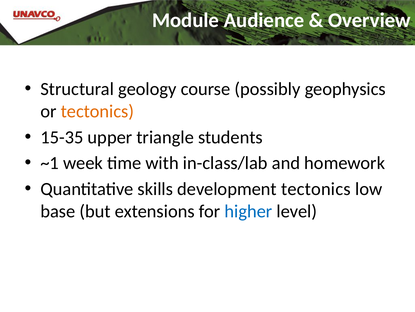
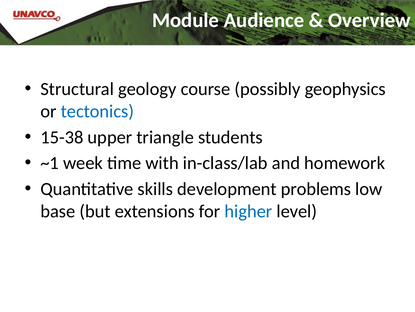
tectonics at (97, 111) colour: orange -> blue
15-35: 15-35 -> 15-38
development tectonics: tectonics -> problems
